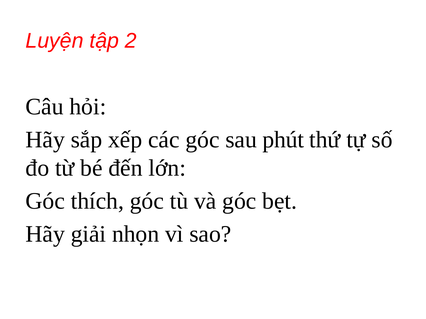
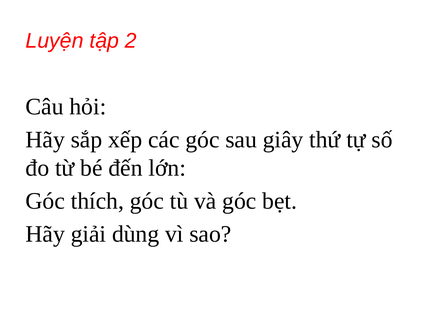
phút: phút -> giây
nhọn: nhọn -> dùng
